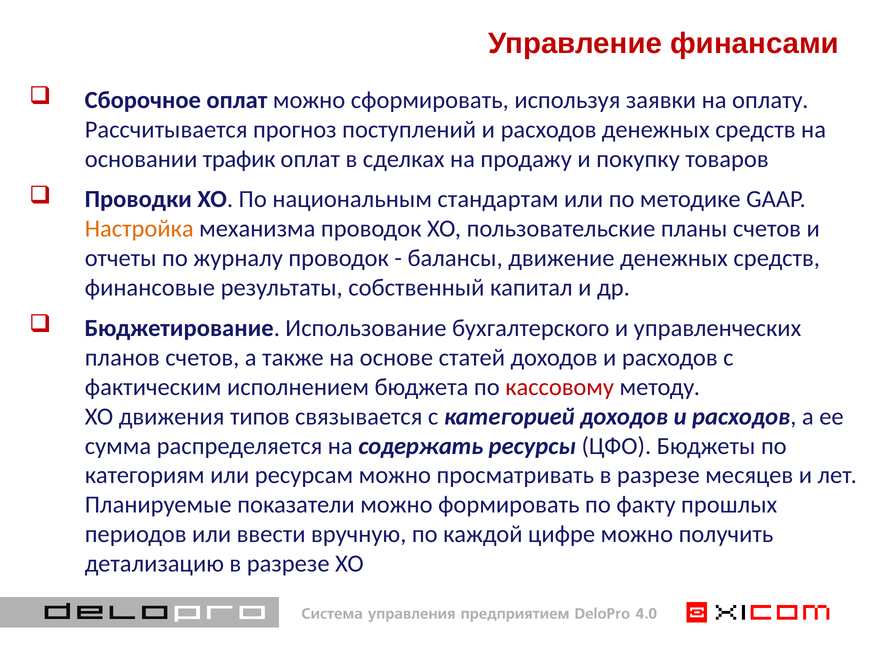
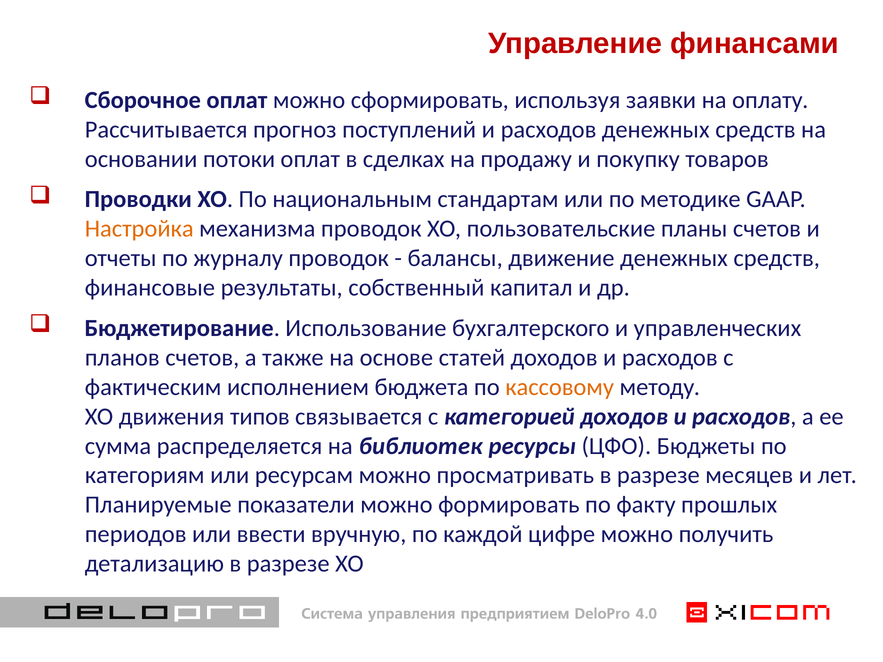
трафик: трафик -> потоки
кассовому colour: red -> orange
содержать: содержать -> библиотек
